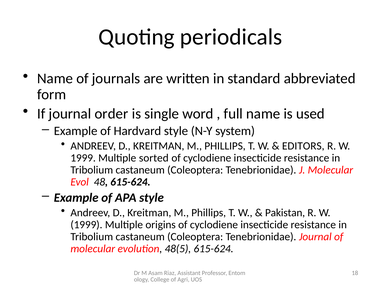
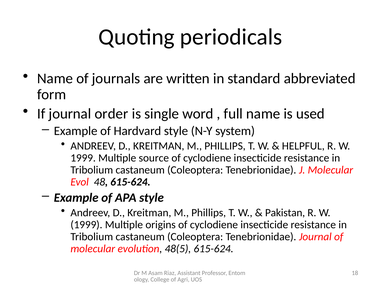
EDITORS: EDITORS -> HELPFUL
sorted: sorted -> source
